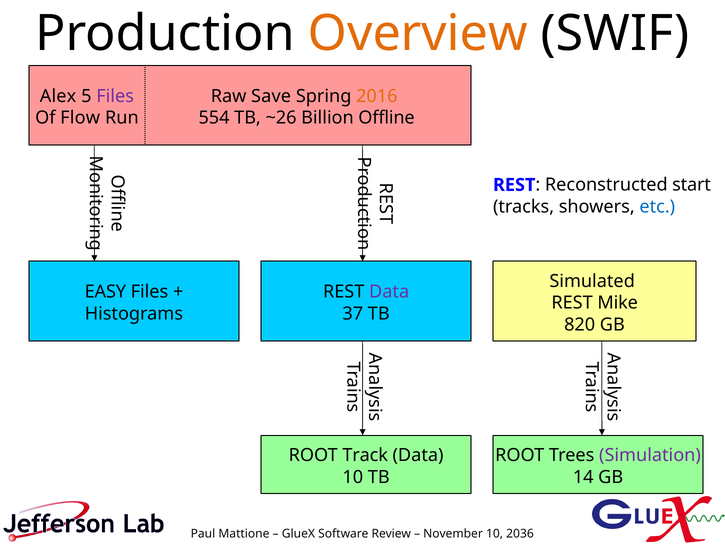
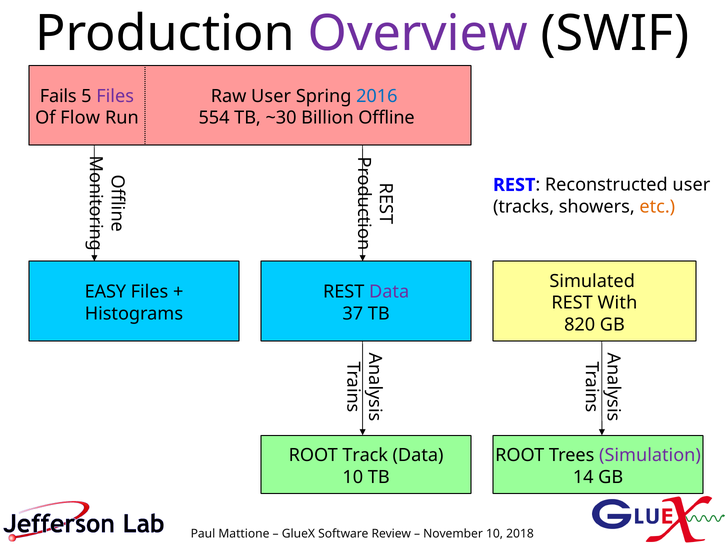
Overview colour: orange -> purple
Alex: Alex -> Fails
Raw Save: Save -> User
2016 colour: orange -> blue
~26: ~26 -> ~30
Reconstructed start: start -> user
etc colour: blue -> orange
Mike: Mike -> With
2036: 2036 -> 2018
